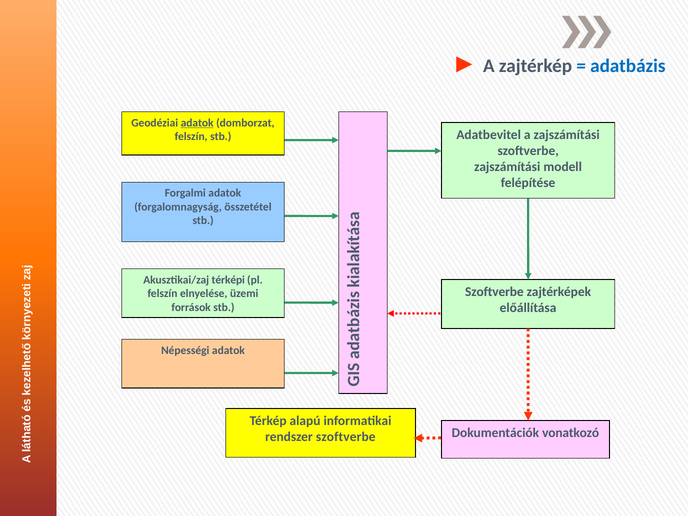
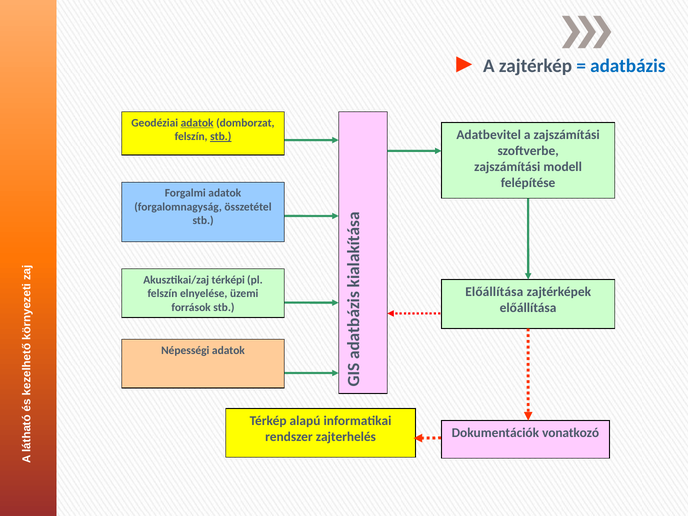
stb at (221, 137) underline: none -> present
Szoftverbe at (494, 292): Szoftverbe -> Előállítása
rendszer szoftverbe: szoftverbe -> zajterhelés
